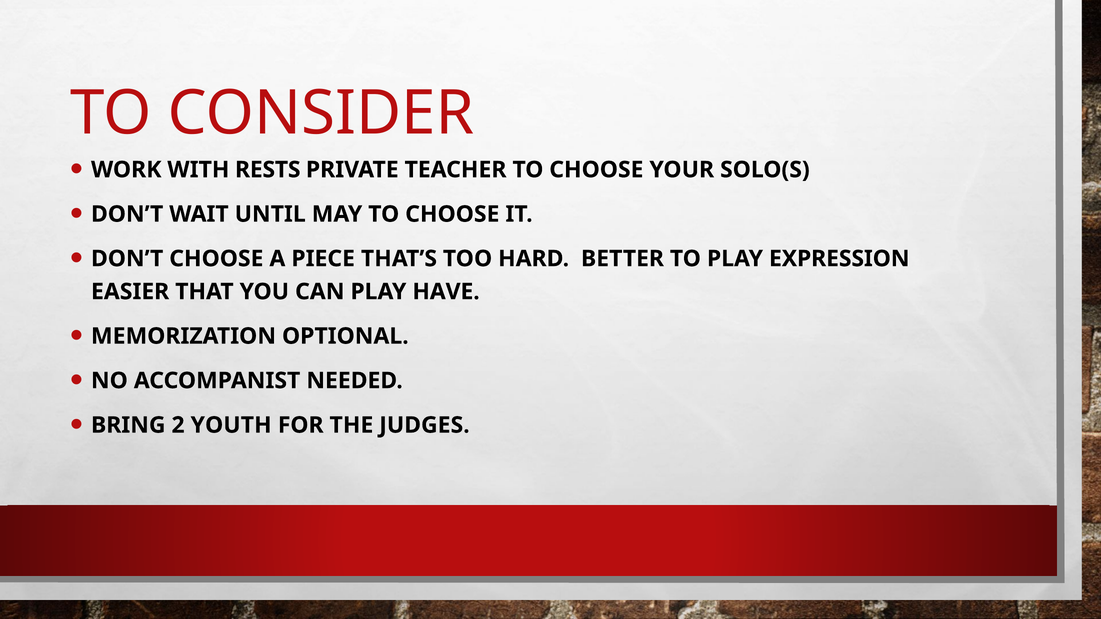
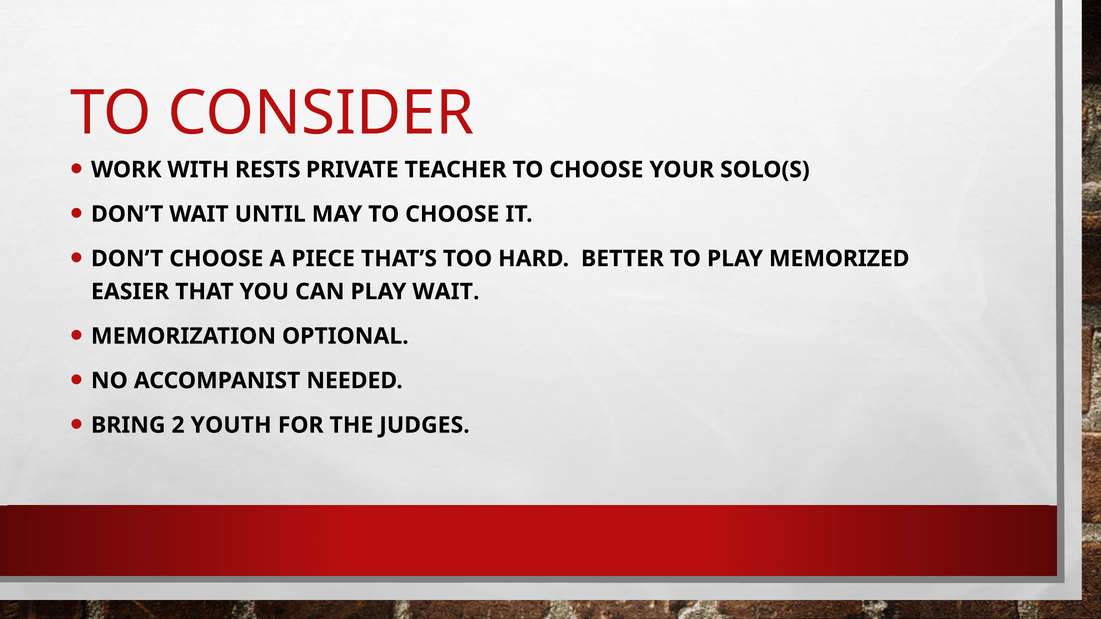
EXPRESSION: EXPRESSION -> MEMORIZED
PLAY HAVE: HAVE -> WAIT
